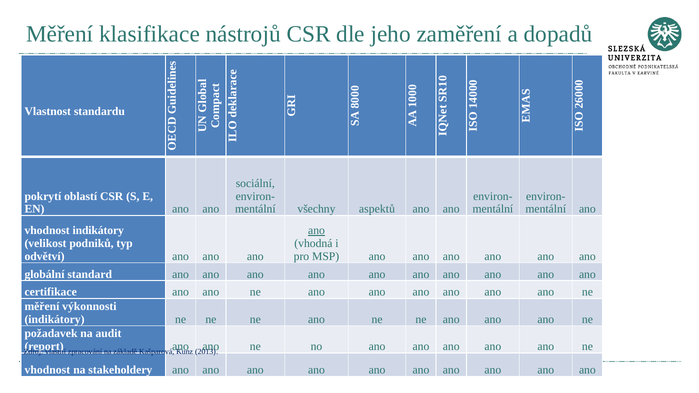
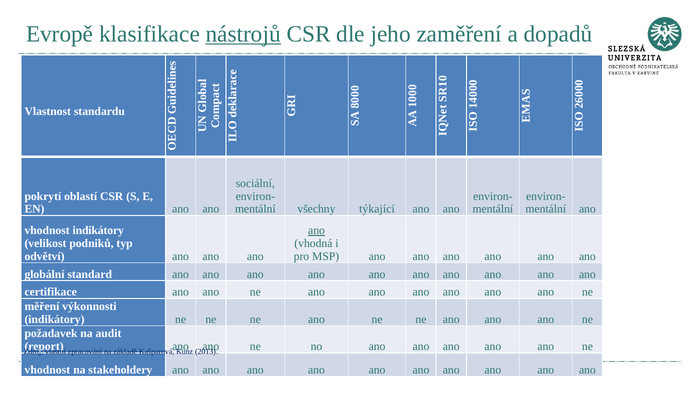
Měření at (60, 34): Měření -> Evropě
nástrojů underline: none -> present
aspektů: aspektů -> týkající
